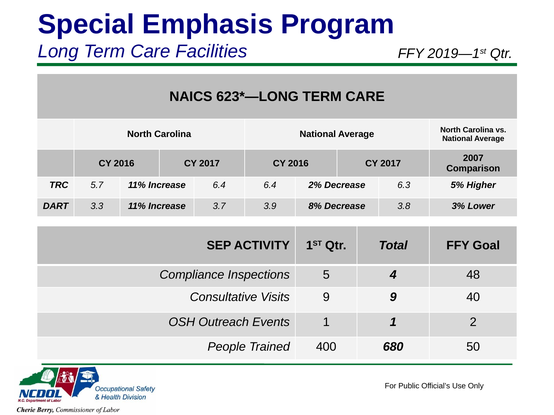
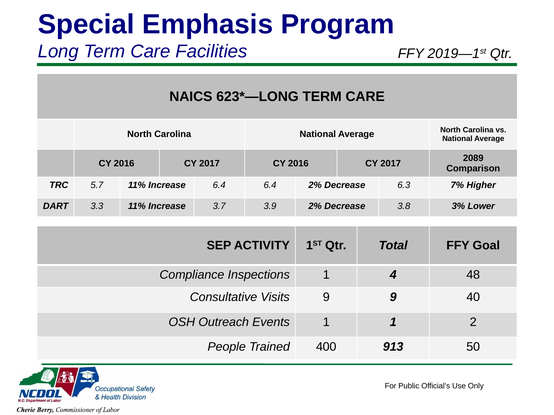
2007: 2007 -> 2089
5%: 5% -> 7%
3.9 8%: 8% -> 2%
Inspections 5: 5 -> 1
680: 680 -> 913
